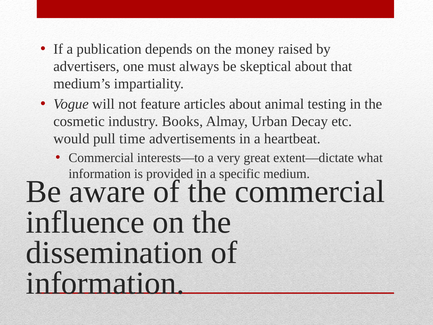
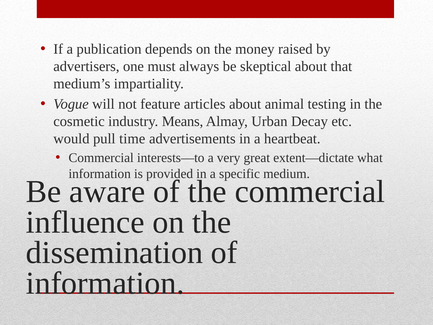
Books: Books -> Means
